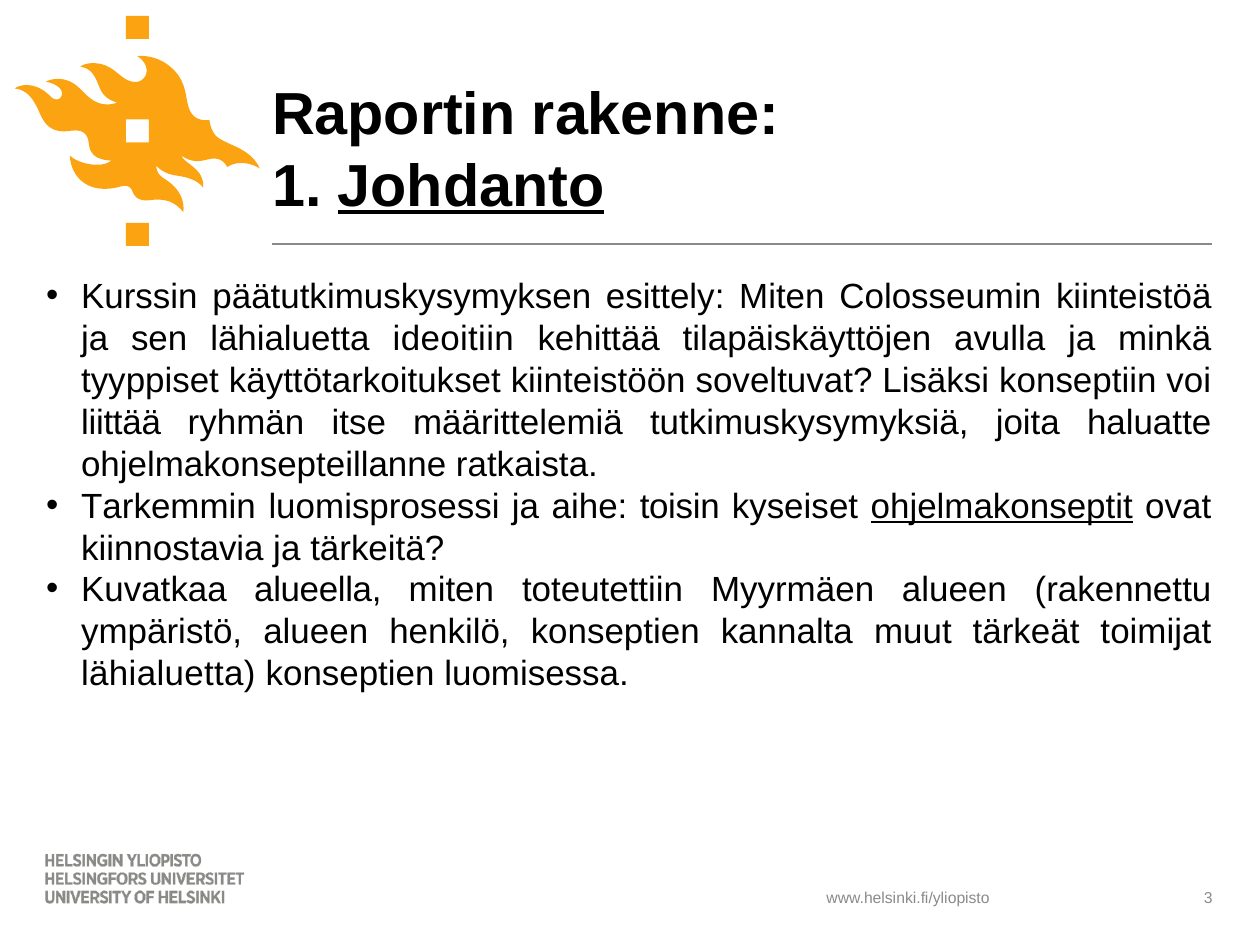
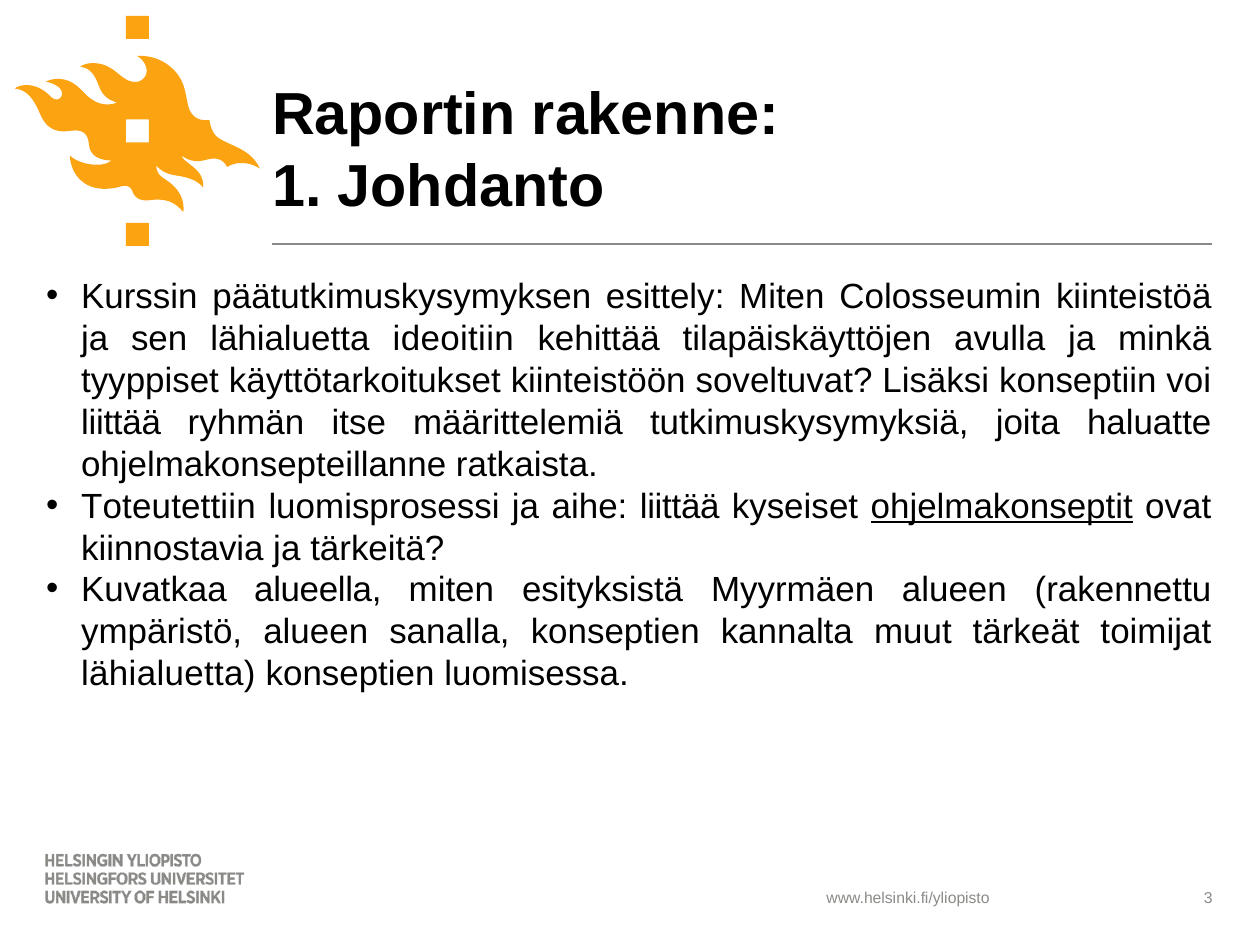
Johdanto underline: present -> none
Tarkemmin: Tarkemmin -> Toteutettiin
aihe toisin: toisin -> liittää
toteutettiin: toteutettiin -> esityksistä
henkilö: henkilö -> sanalla
